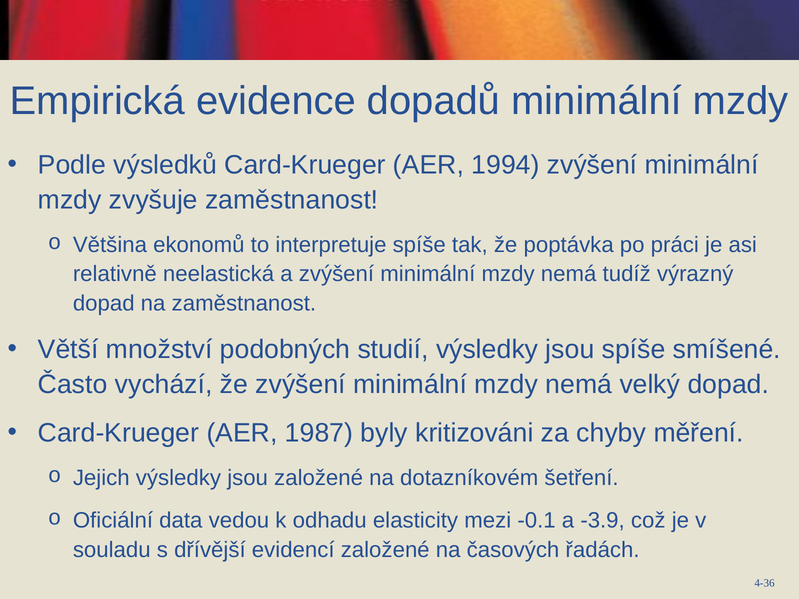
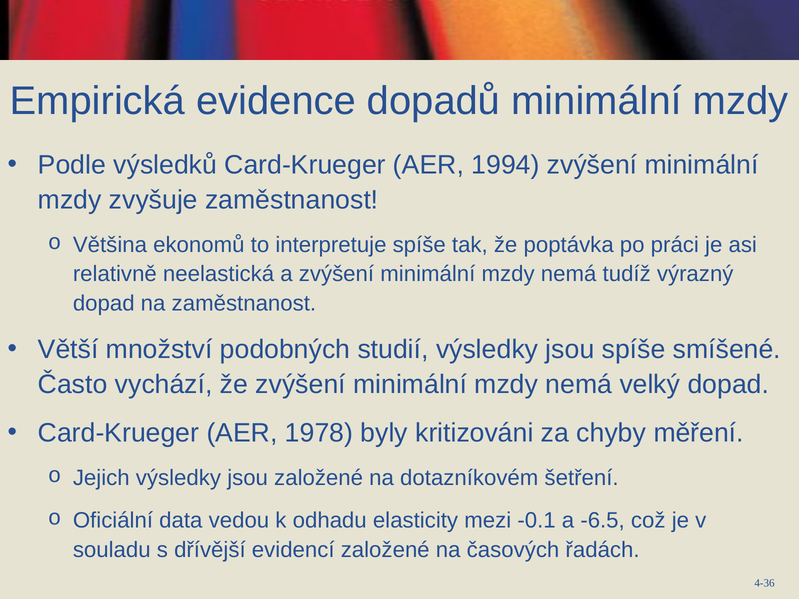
1987: 1987 -> 1978
-3.9: -3.9 -> -6.5
